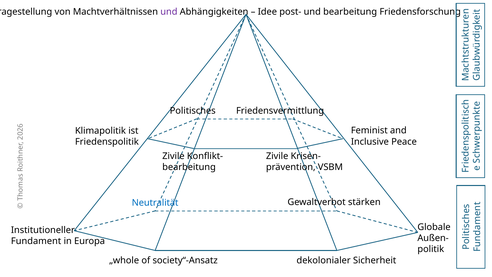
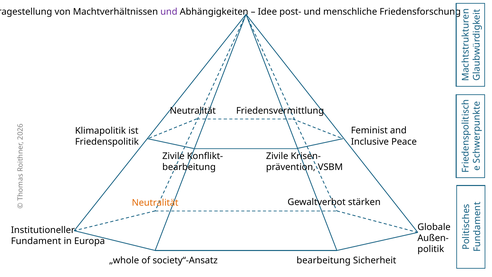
und bearbeitung: bearbeitung -> menschliche
Politisches at (193, 111): Politisches -> Neutralität
Neutralität at (155, 203) colour: blue -> orange
dekolonialer at (324, 260): dekolonialer -> bearbeitung
